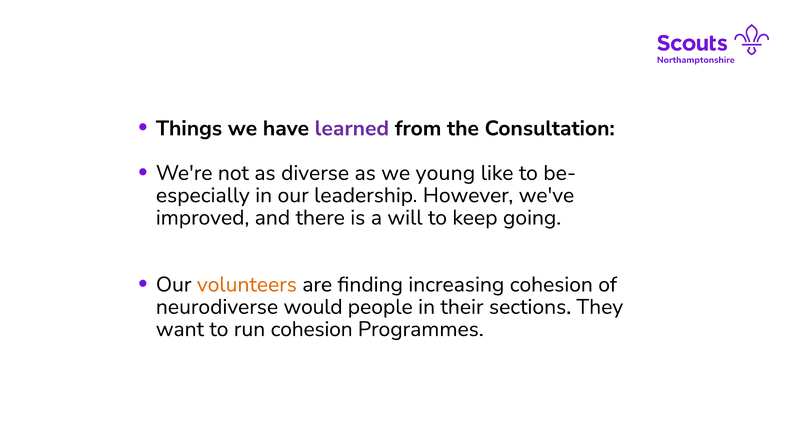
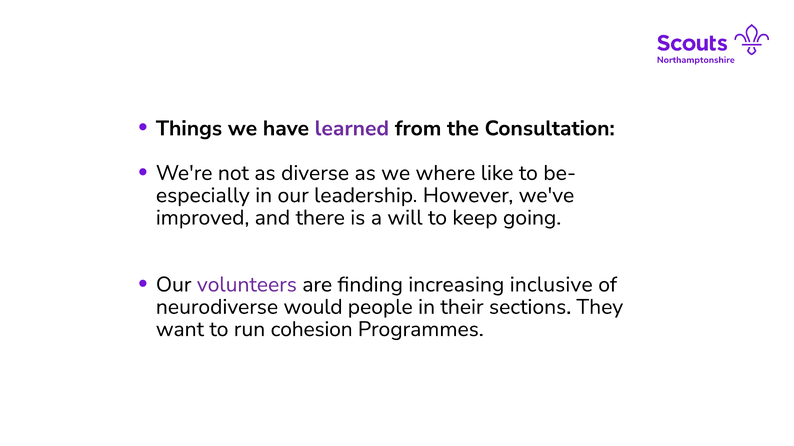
young: young -> where
volunteers colour: orange -> purple
increasing cohesion: cohesion -> inclusive
